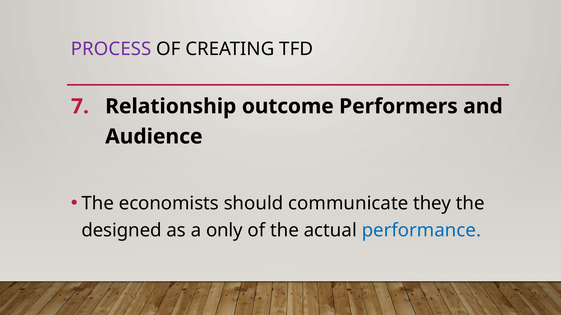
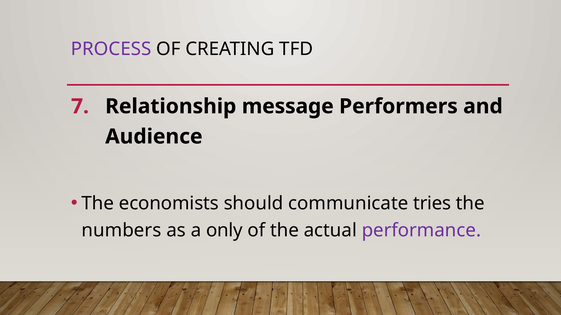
outcome: outcome -> message
they: they -> tries
designed: designed -> numbers
performance colour: blue -> purple
